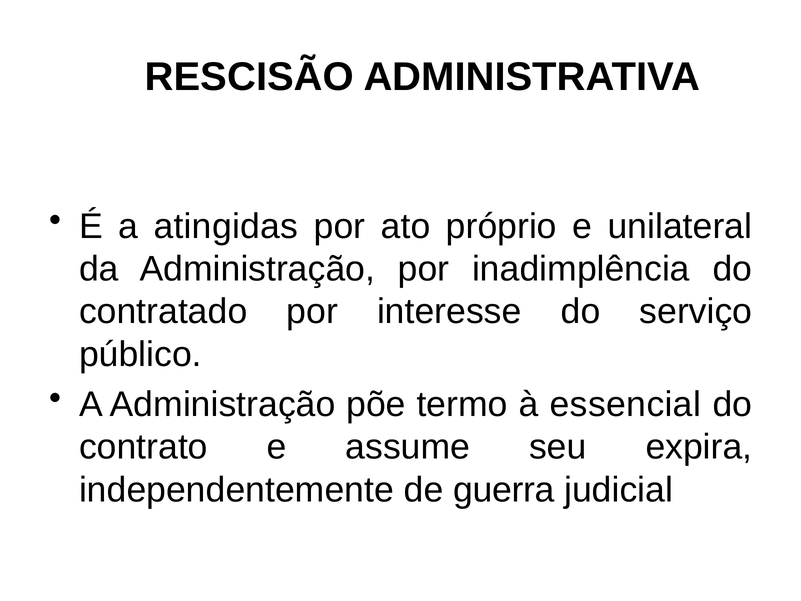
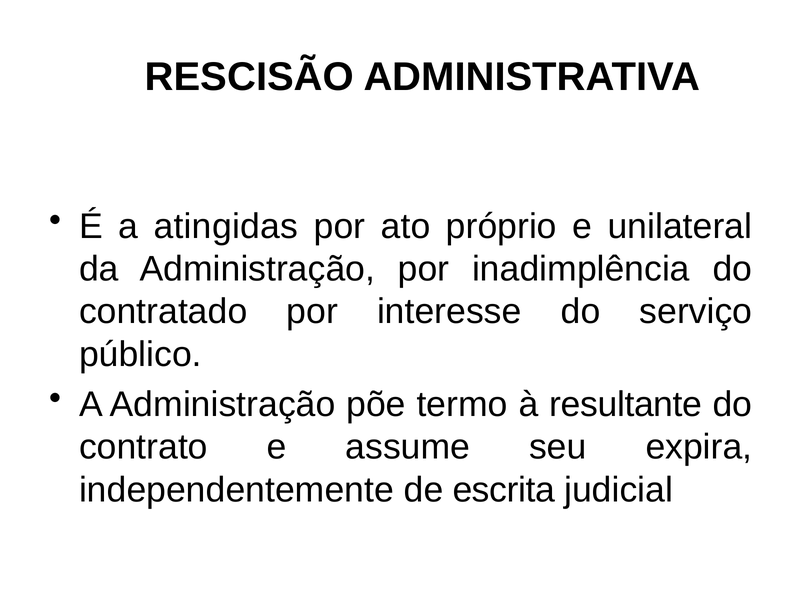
essencial: essencial -> resultante
guerra: guerra -> escrita
